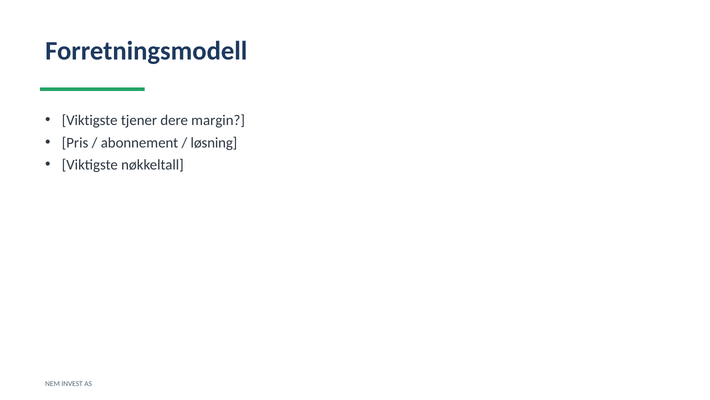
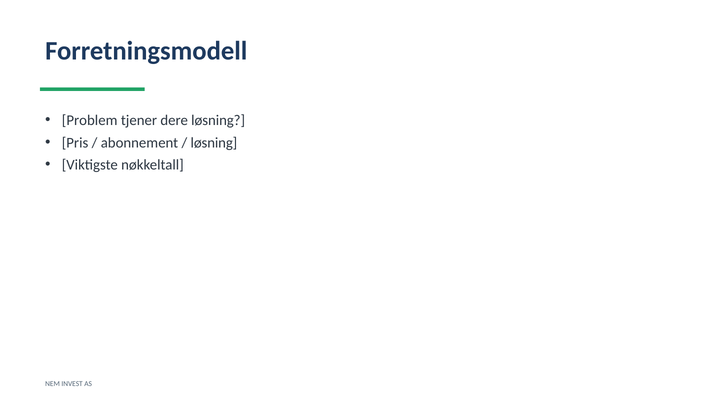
Viktigste at (90, 120): Viktigste -> Problem
dere margin: margin -> løsning
